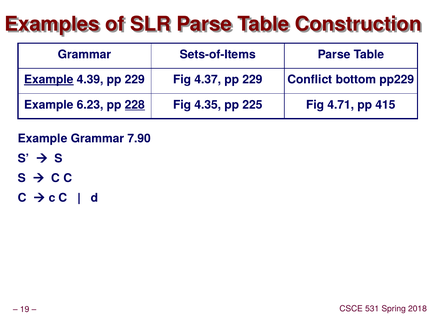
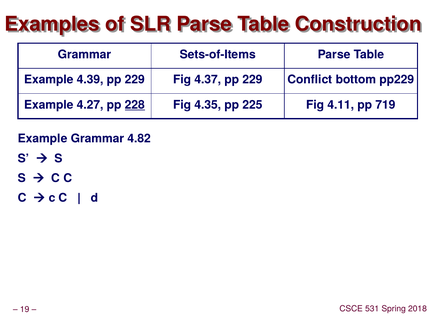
Example at (49, 80) underline: present -> none
6.23: 6.23 -> 4.27
4.71: 4.71 -> 4.11
415: 415 -> 719
7.90: 7.90 -> 4.82
